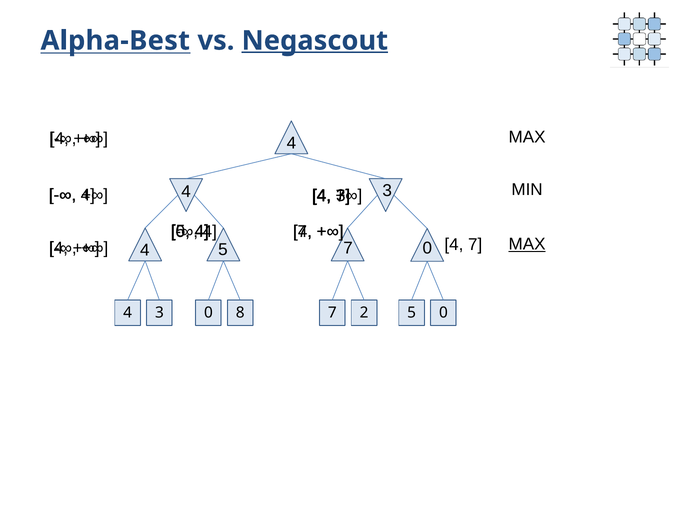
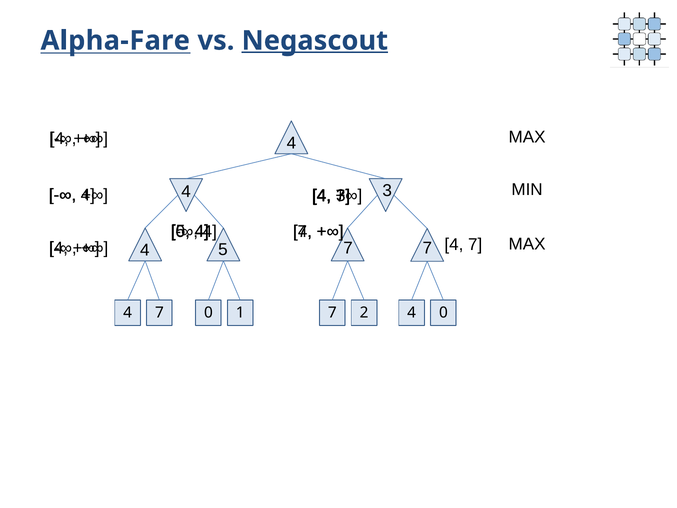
Alpha-Best: Alpha-Best -> Alpha-Fare
MAX at (527, 244) underline: present -> none
7 0: 0 -> 7
3 at (159, 313): 3 -> 7
8: 8 -> 1
2 5: 5 -> 4
